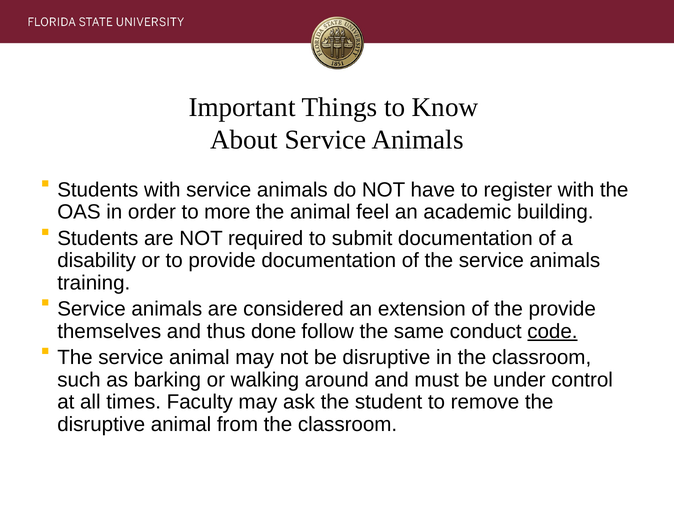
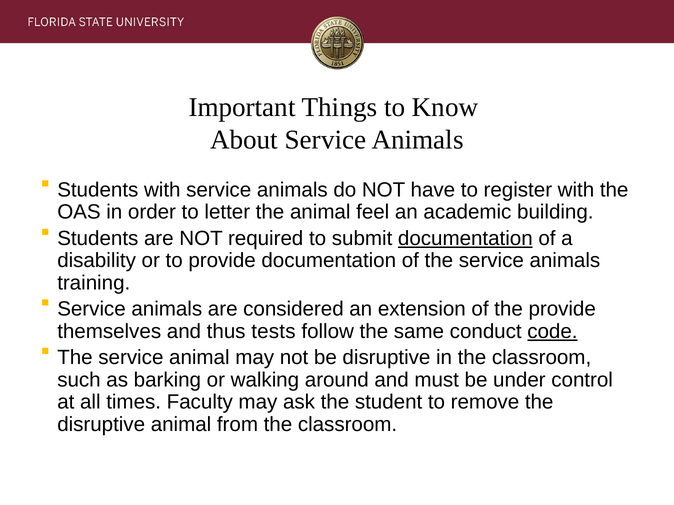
more: more -> letter
documentation at (465, 239) underline: none -> present
done: done -> tests
